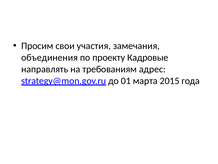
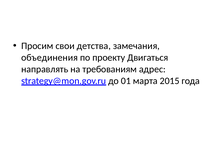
участия: участия -> детства
Кадровые: Кадровые -> Двигаться
